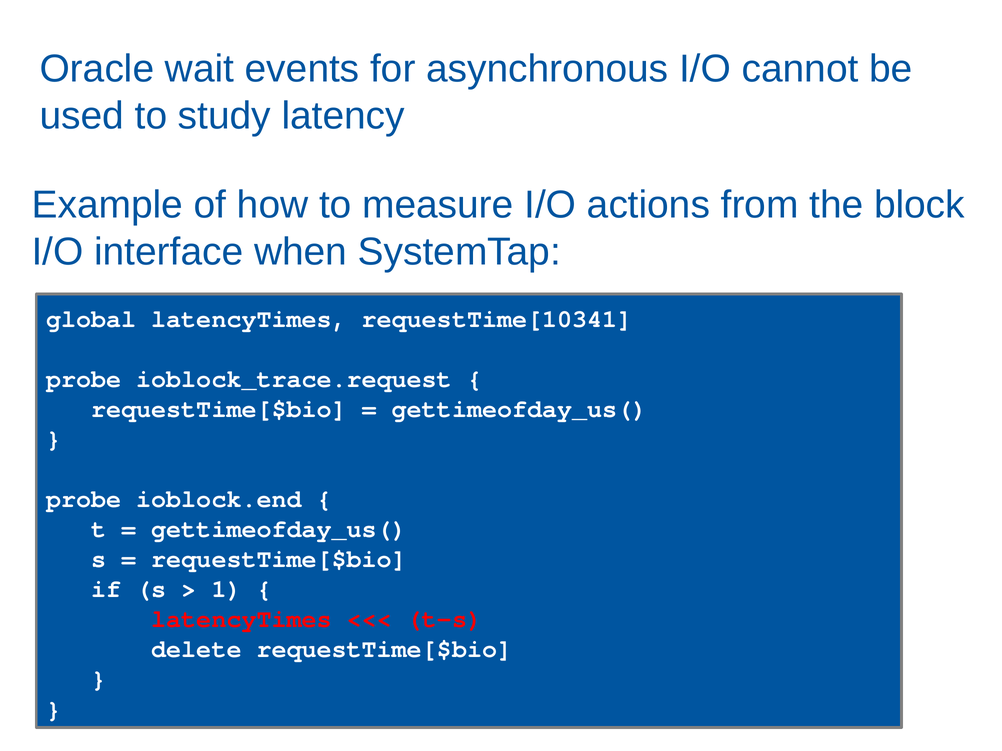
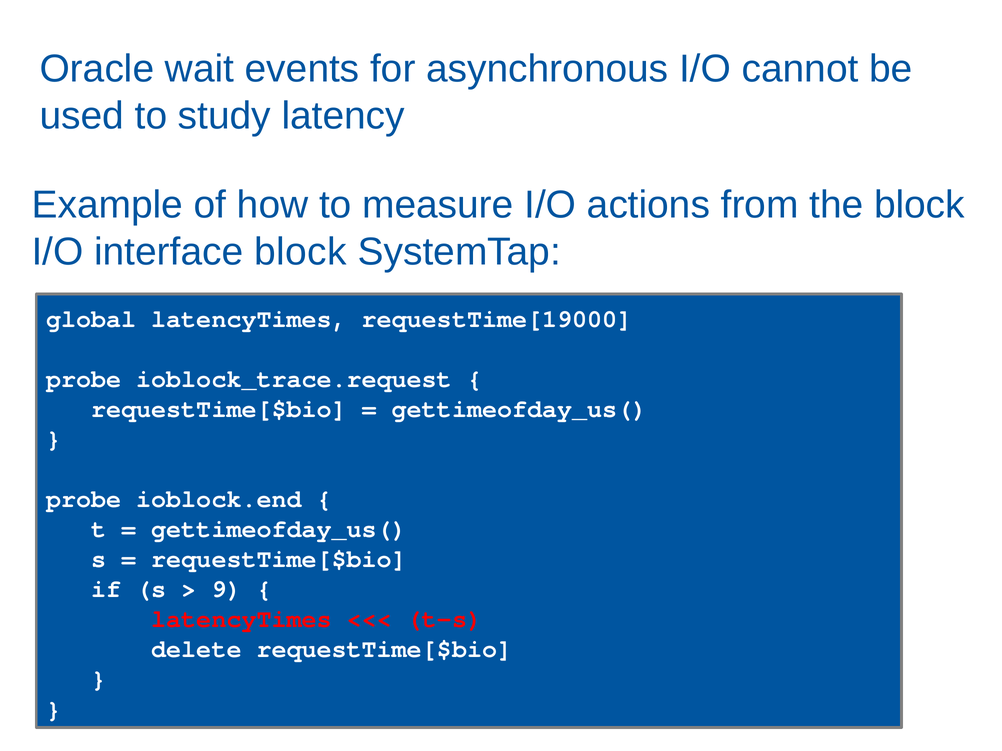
interface when: when -> block
requestTime[10341: requestTime[10341 -> requestTime[19000
1: 1 -> 9
